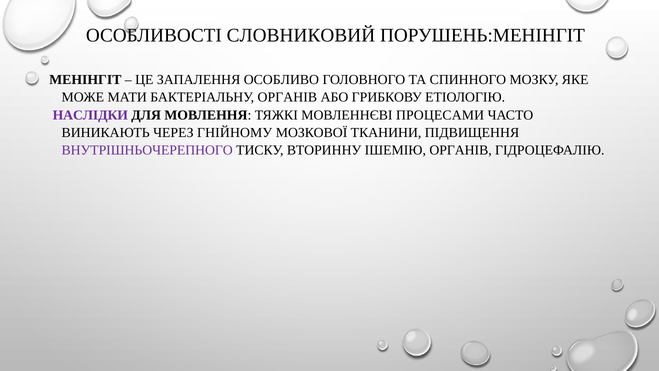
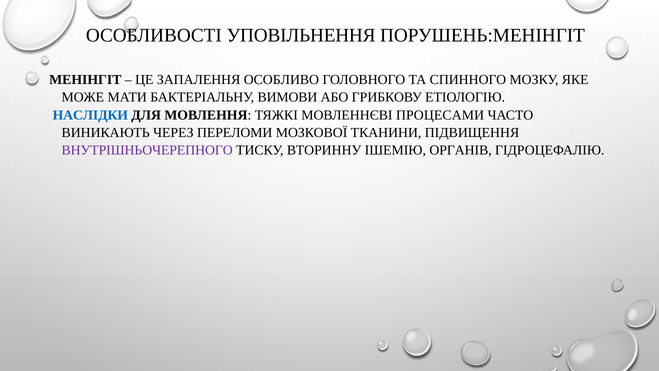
СЛОВНИКОВИЙ: СЛОВНИКОВИЙ -> УПОВІЛЬНЕННЯ
БАКТЕРІАЛЬНУ ОРГАНІВ: ОРГАНІВ -> ВИМОВИ
НАСЛІДКИ colour: purple -> blue
ГНІЙНОМУ: ГНІЙНОМУ -> ПЕРЕЛОМИ
